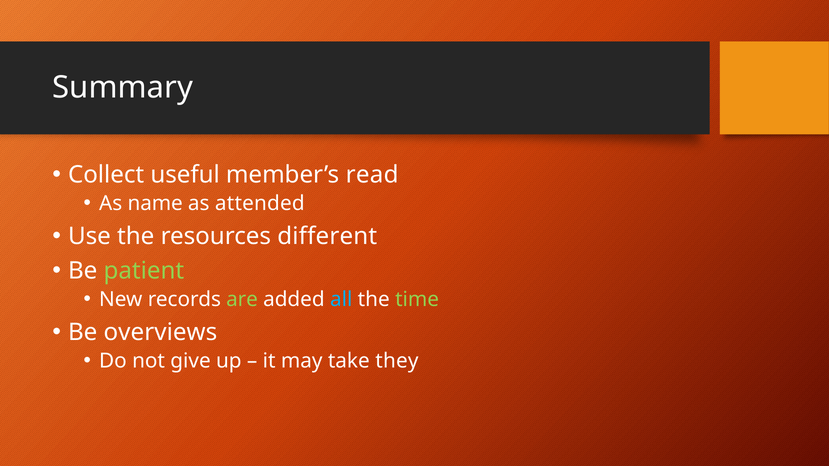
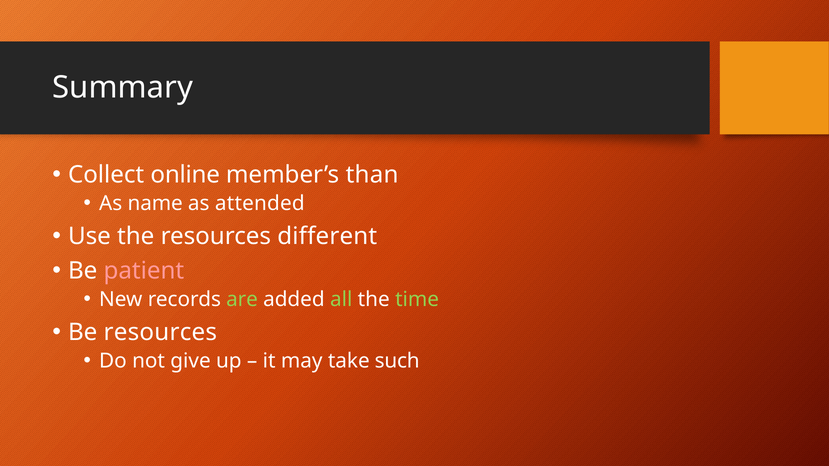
useful: useful -> online
read: read -> than
patient colour: light green -> pink
all colour: light blue -> light green
Be overviews: overviews -> resources
they: they -> such
